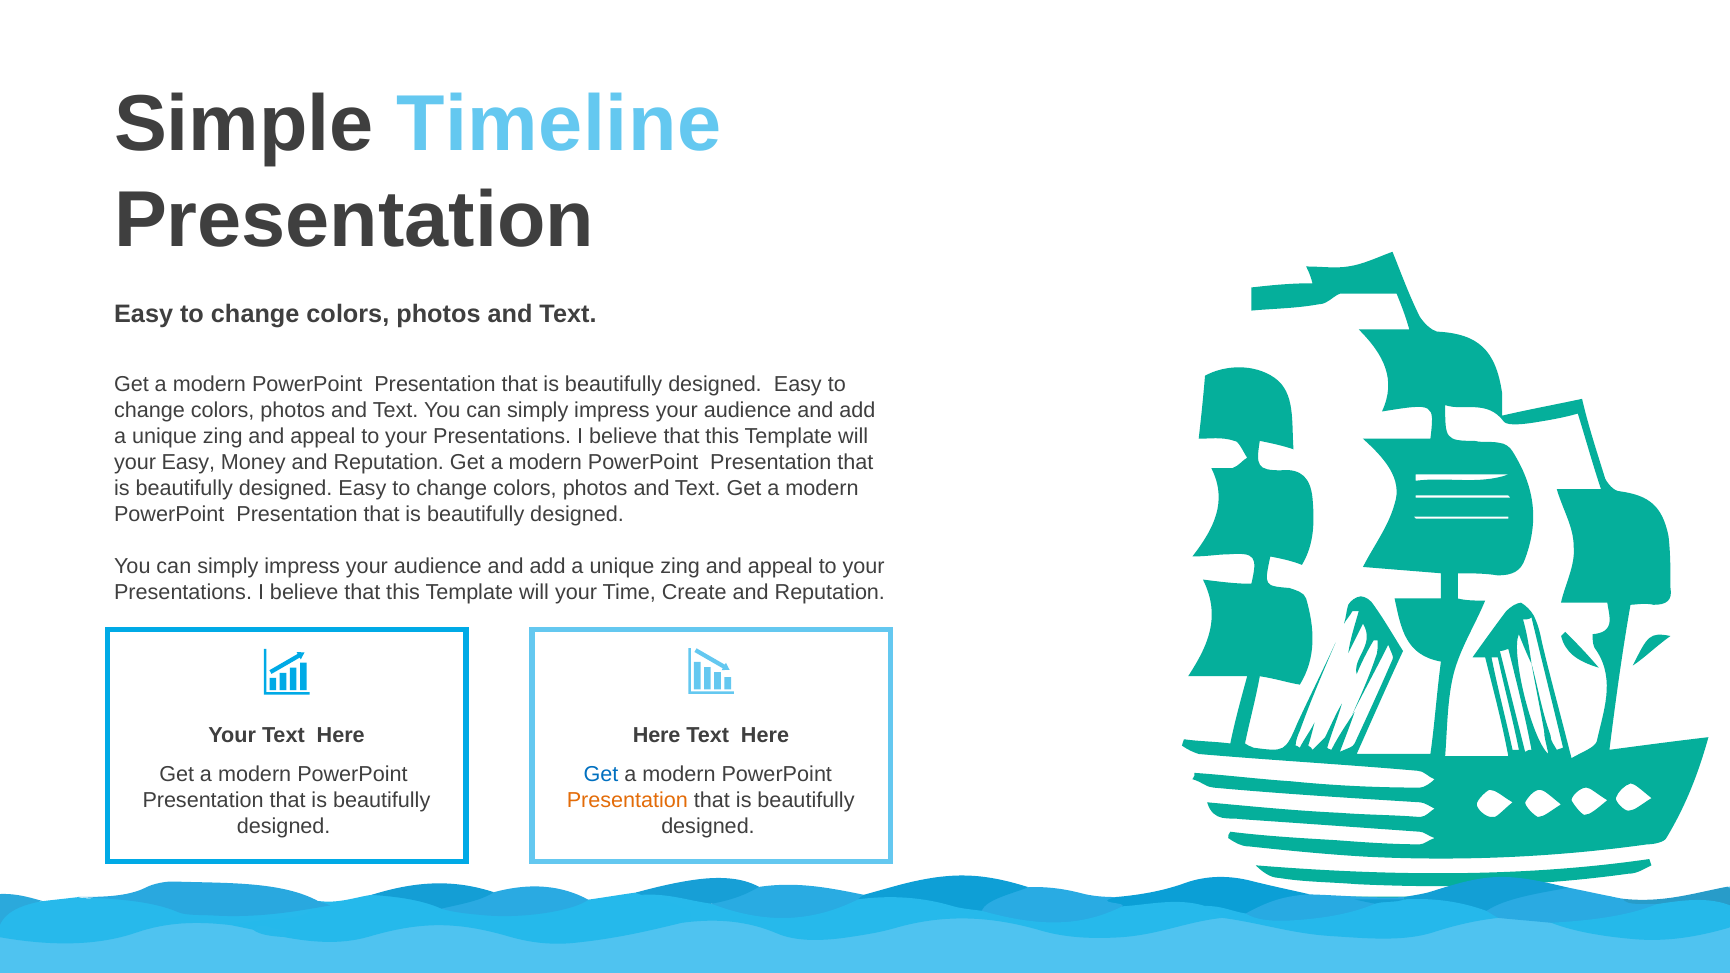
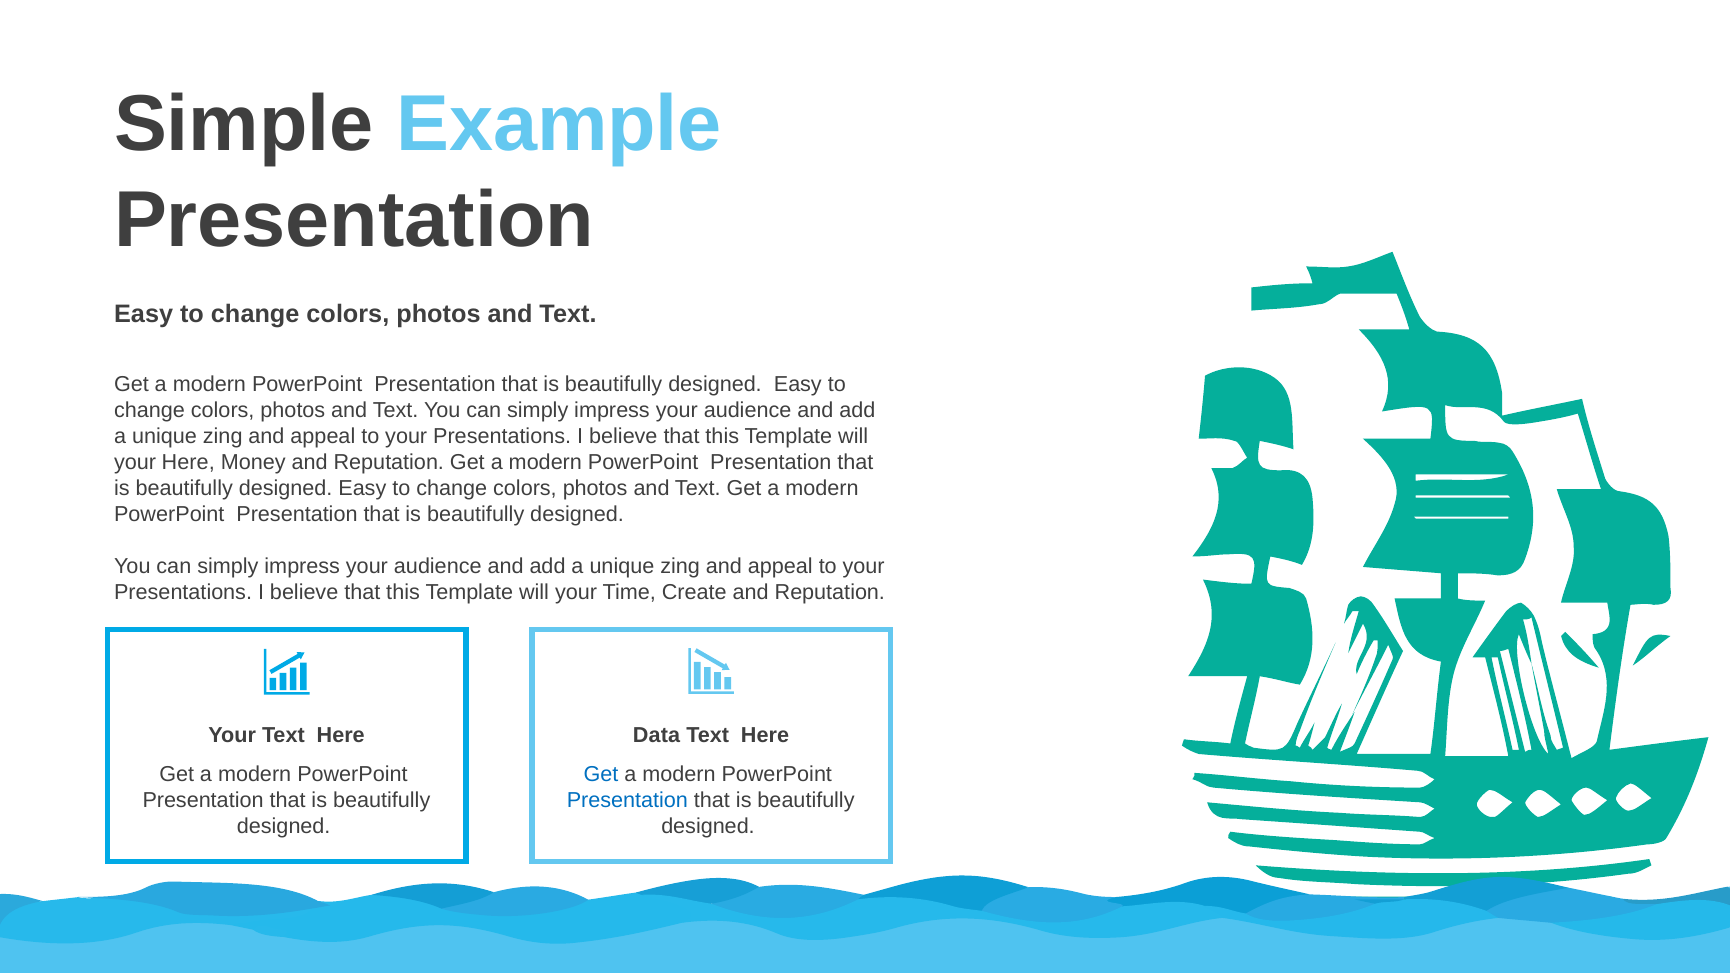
Timeline: Timeline -> Example
your Easy: Easy -> Here
Here at (657, 735): Here -> Data
Presentation at (627, 800) colour: orange -> blue
